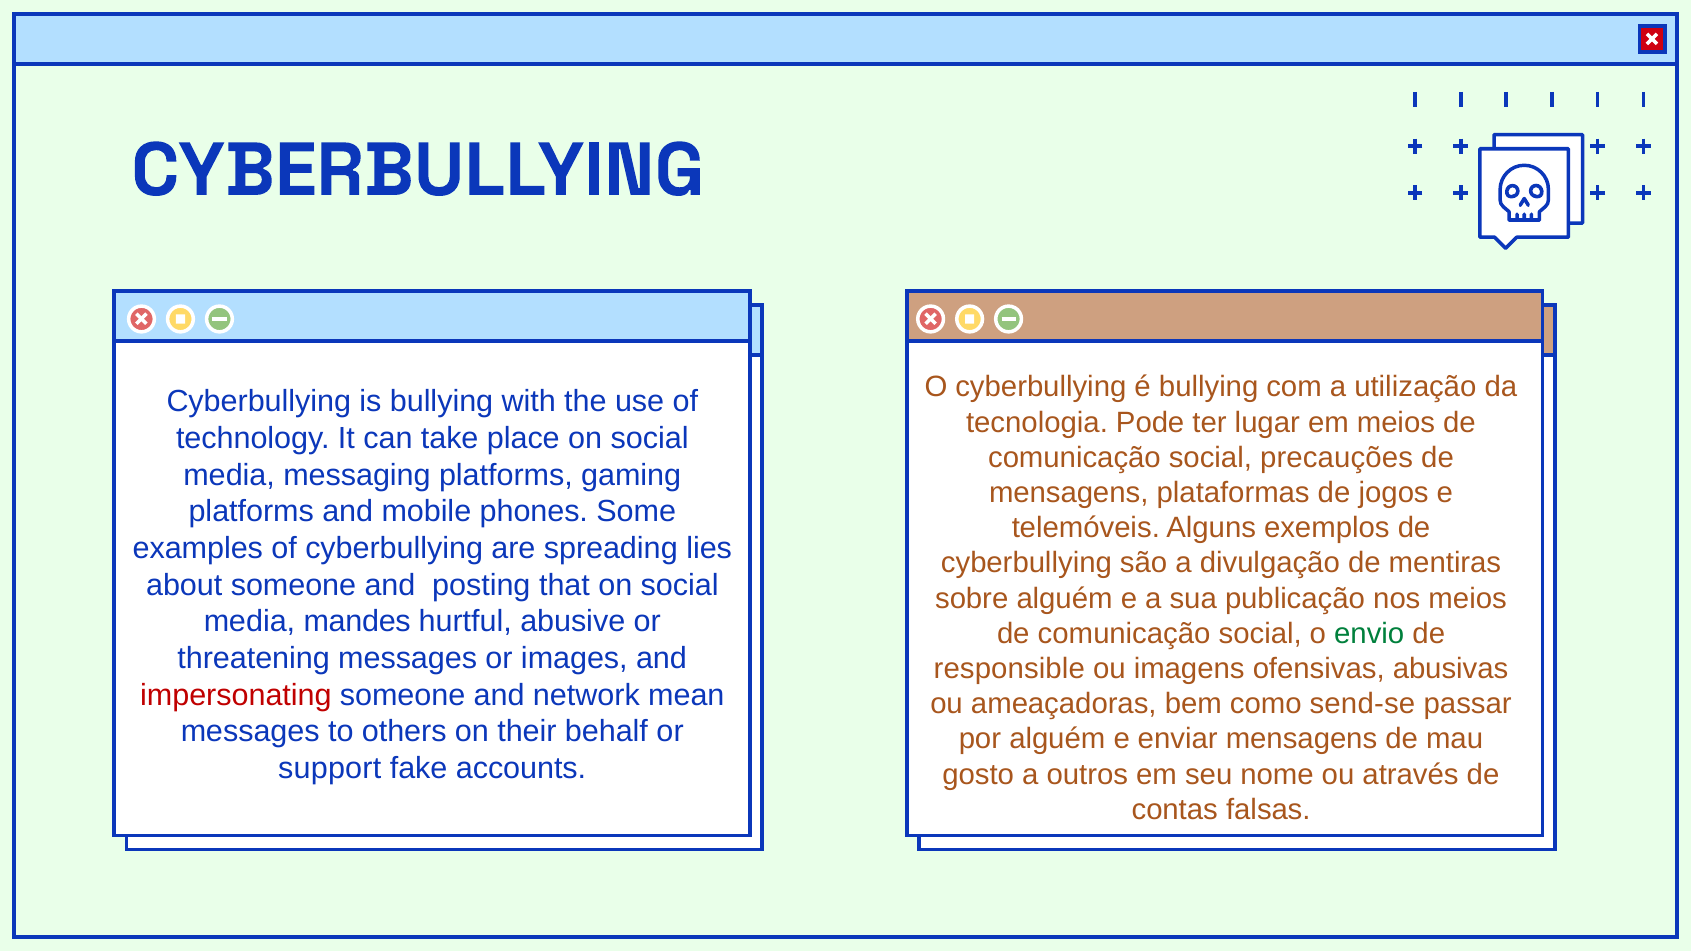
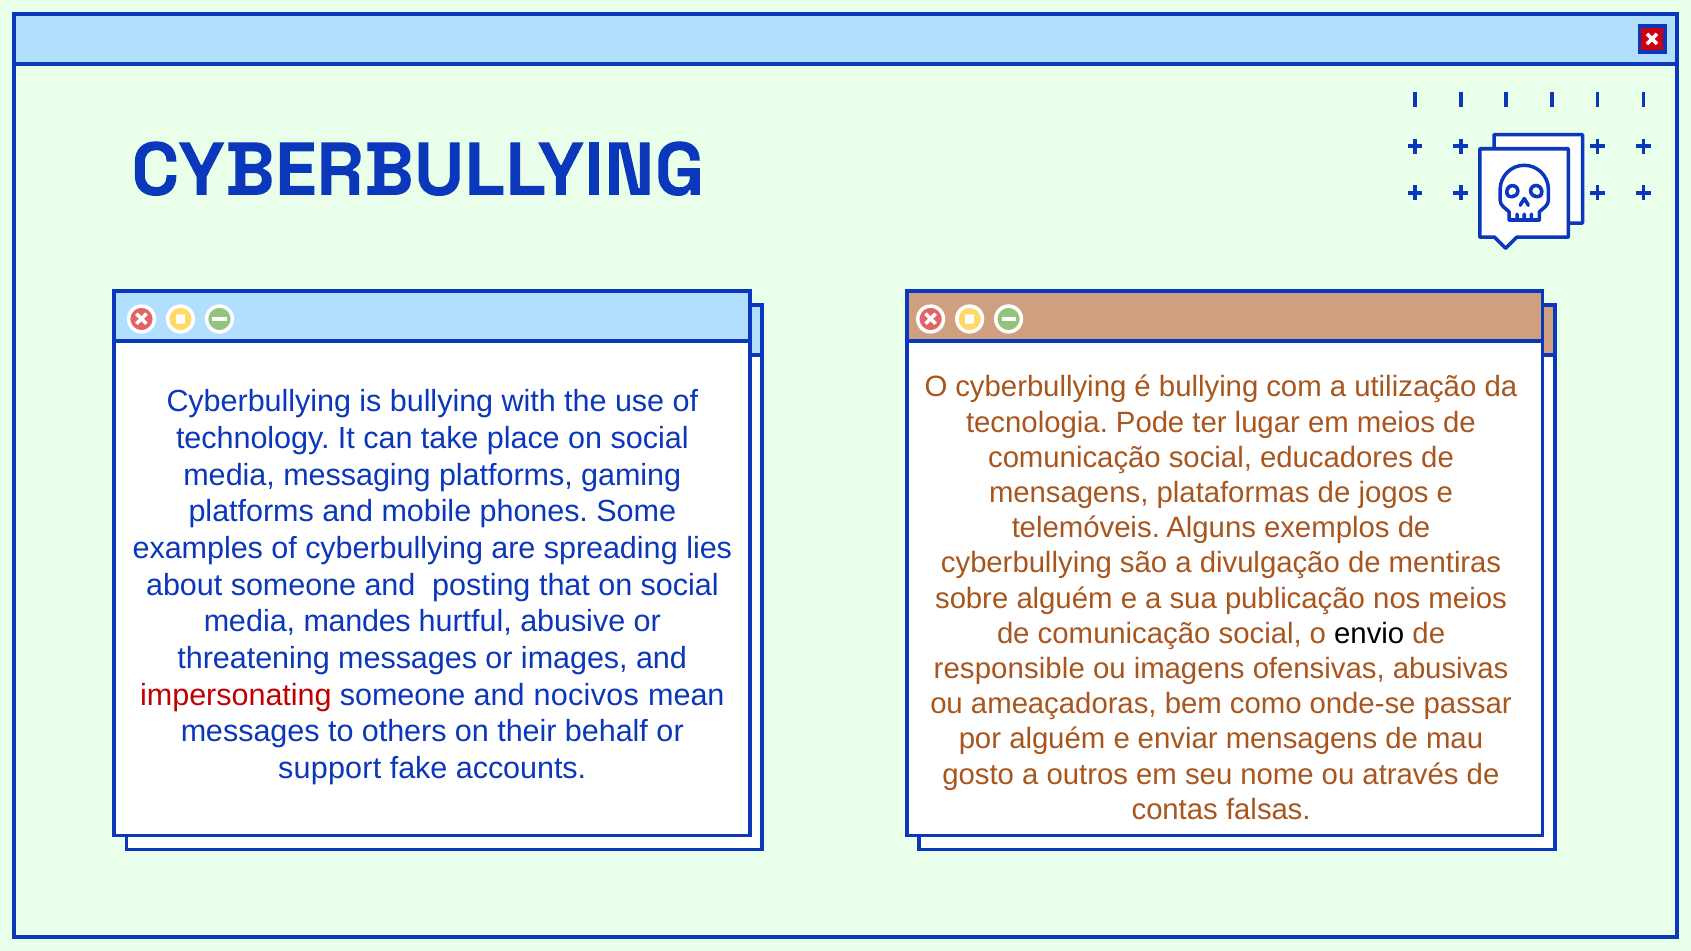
precauções: precauções -> educadores
envio colour: green -> black
network: network -> nocivos
send-se: send-se -> onde-se
